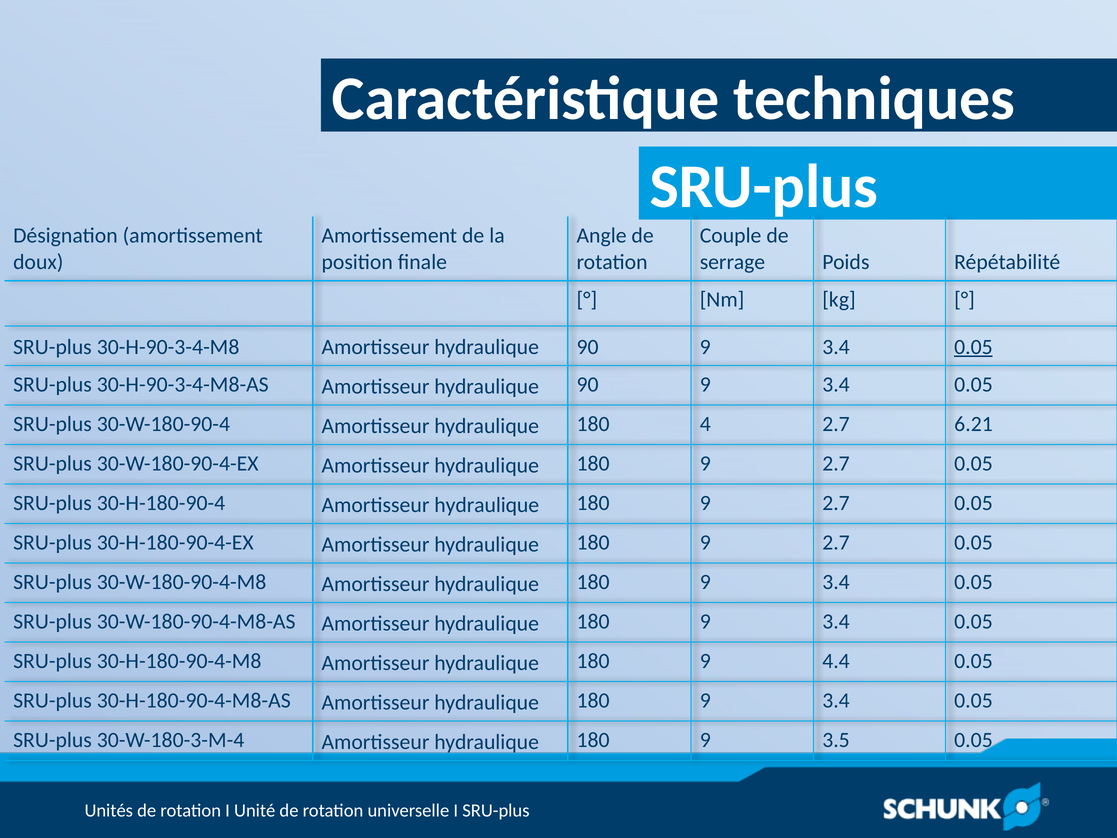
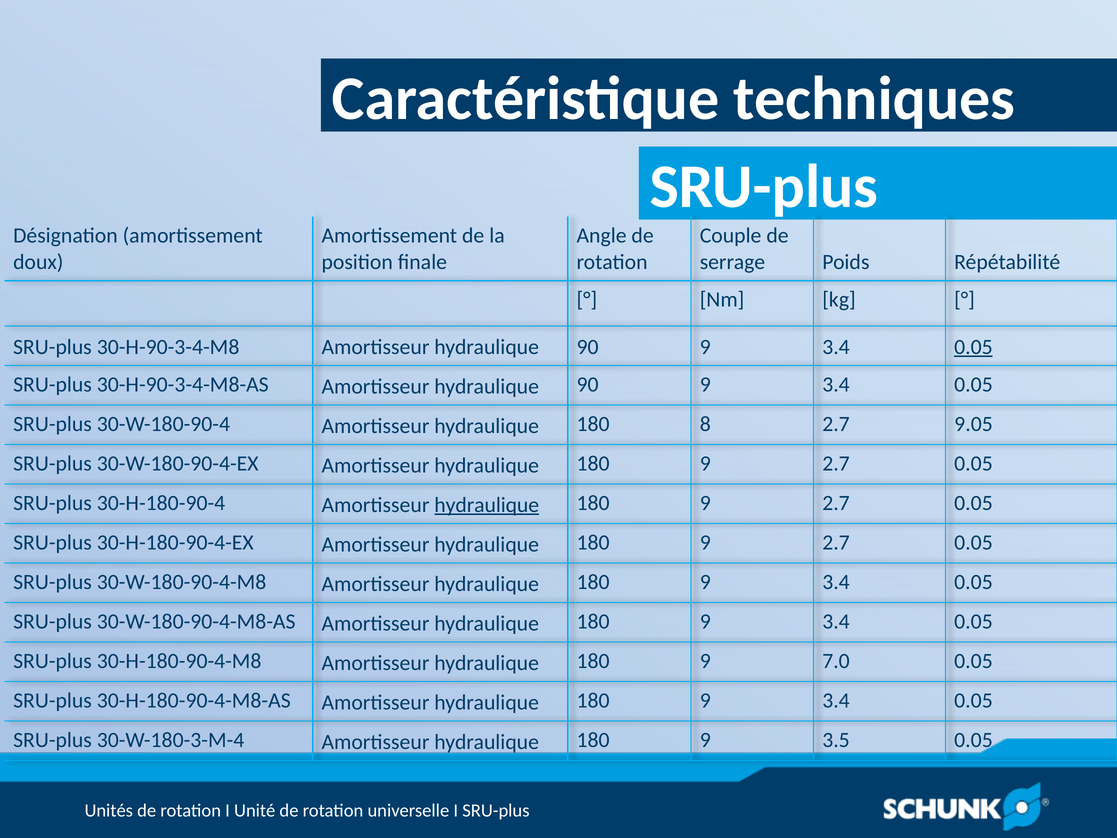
4: 4 -> 8
6.21: 6.21 -> 9.05
hydraulique at (487, 505) underline: none -> present
4.4: 4.4 -> 7.0
